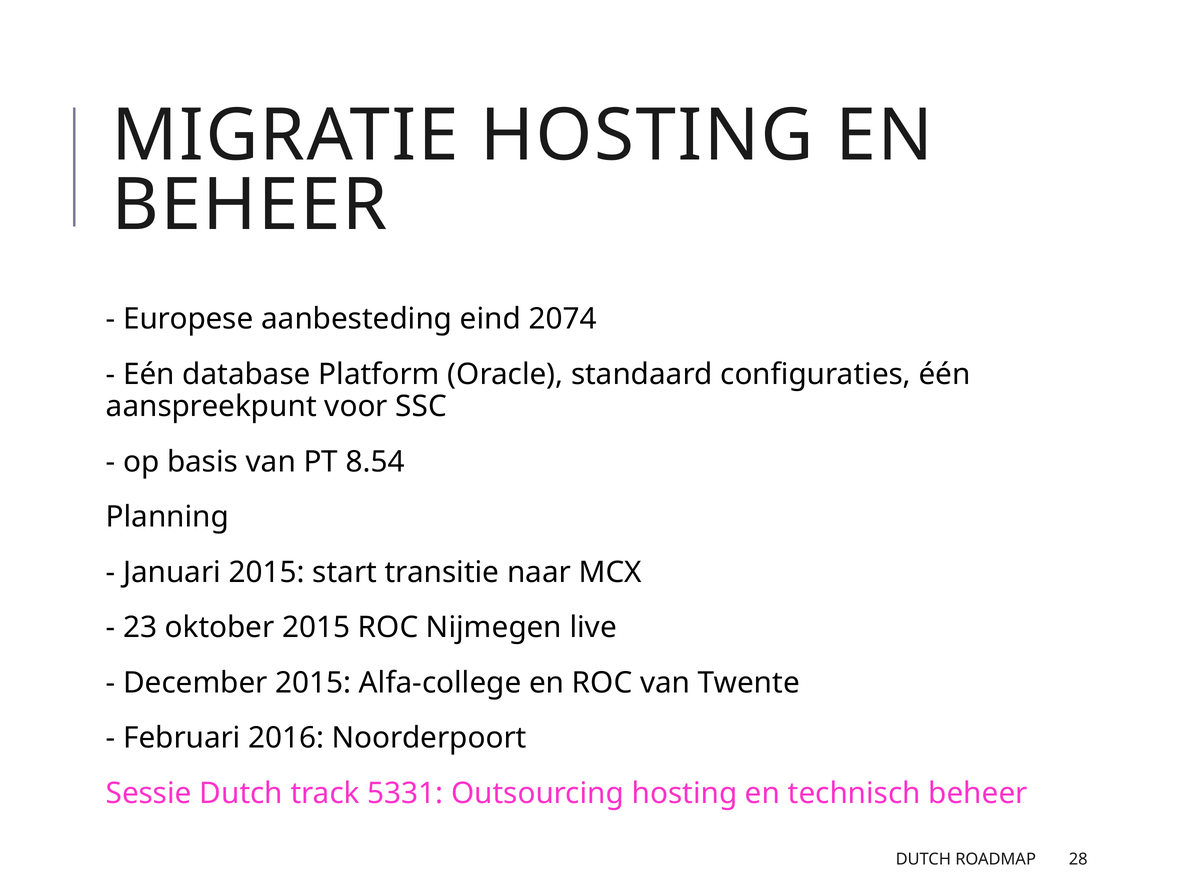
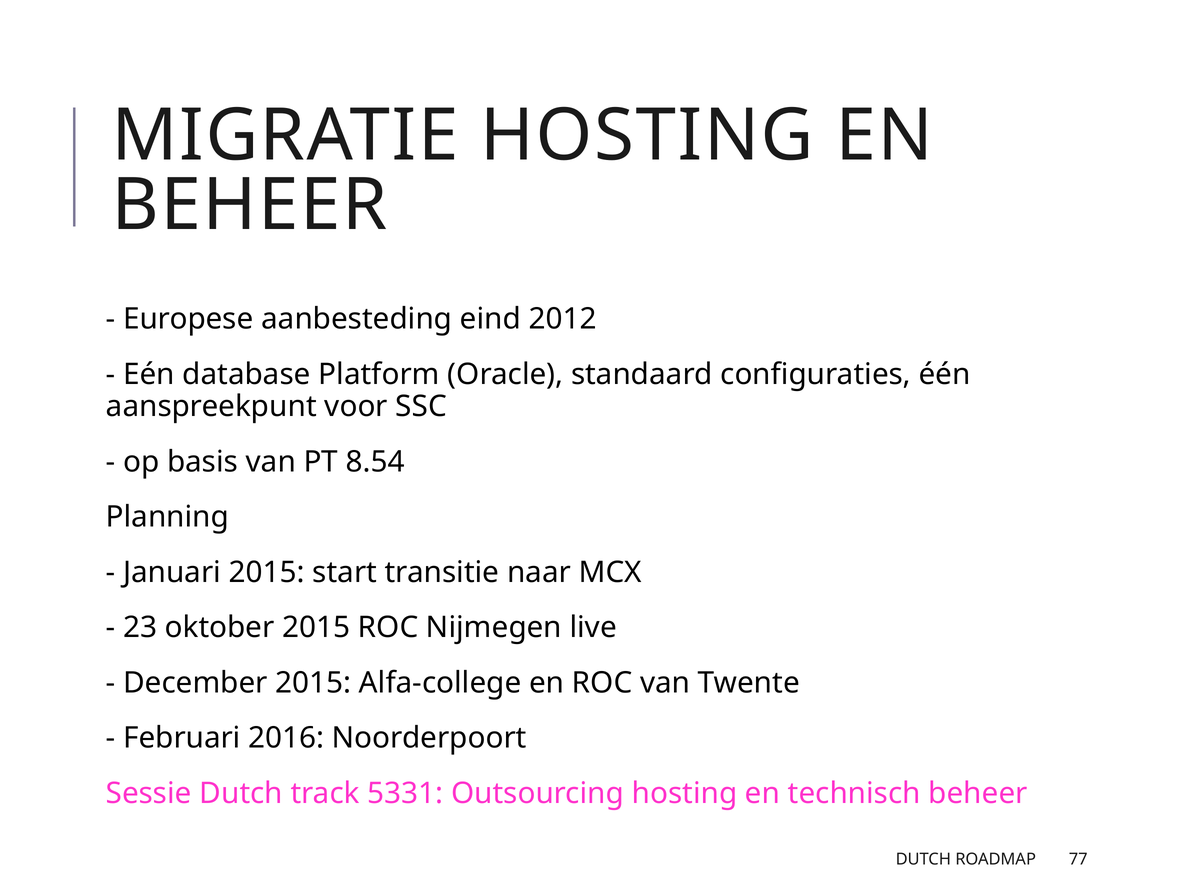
2074: 2074 -> 2012
28: 28 -> 77
